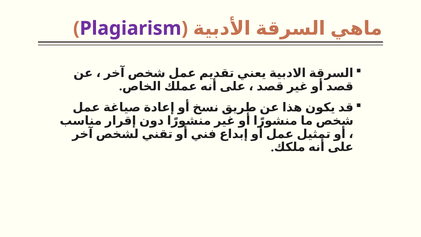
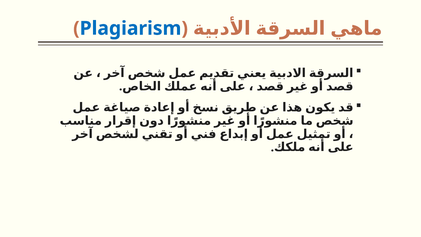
Plagiarism colour: purple -> blue
